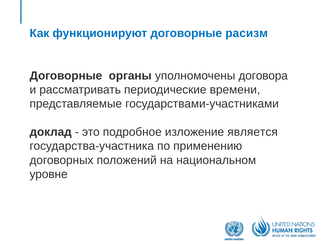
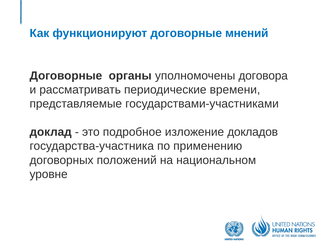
расизм: расизм -> мнений
является: является -> докладов
